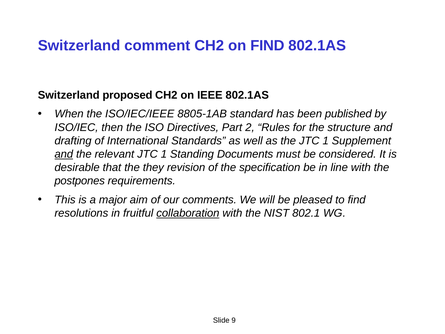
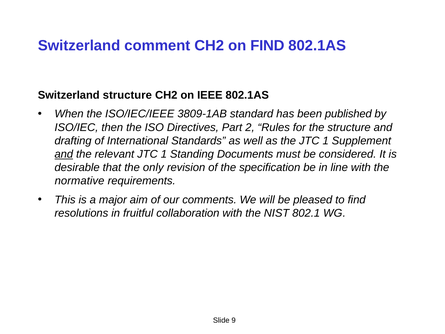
Switzerland proposed: proposed -> structure
8805-1AB: 8805-1AB -> 3809-1AB
they: they -> only
postpones: postpones -> normative
collaboration underline: present -> none
